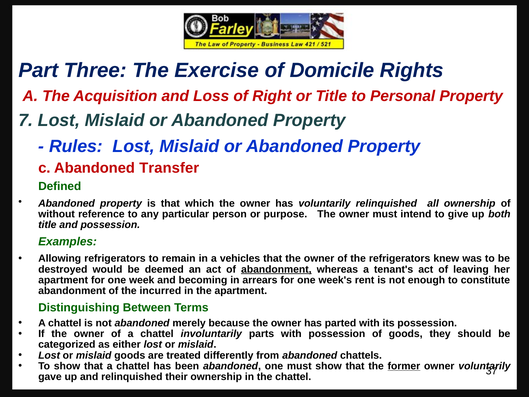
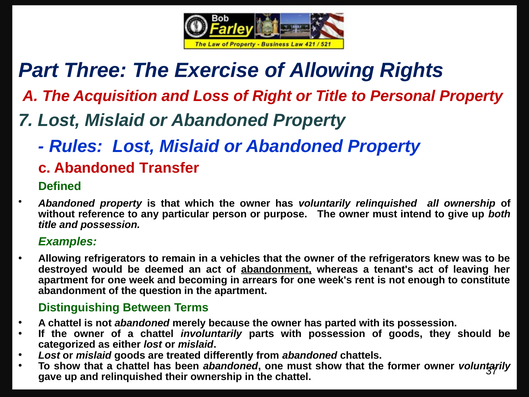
of Domicile: Domicile -> Allowing
incurred: incurred -> question
former underline: present -> none
